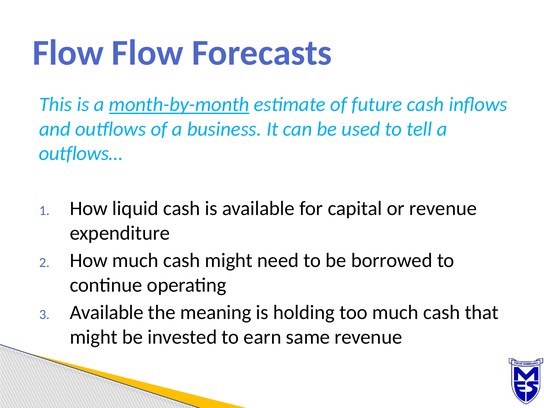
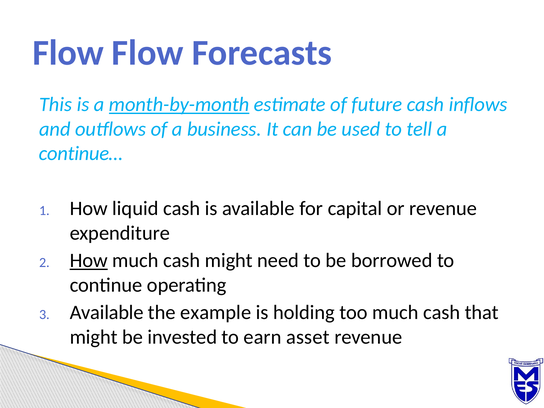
outflows…: outflows… -> continue…
How at (89, 261) underline: none -> present
meaning: meaning -> example
same: same -> asset
